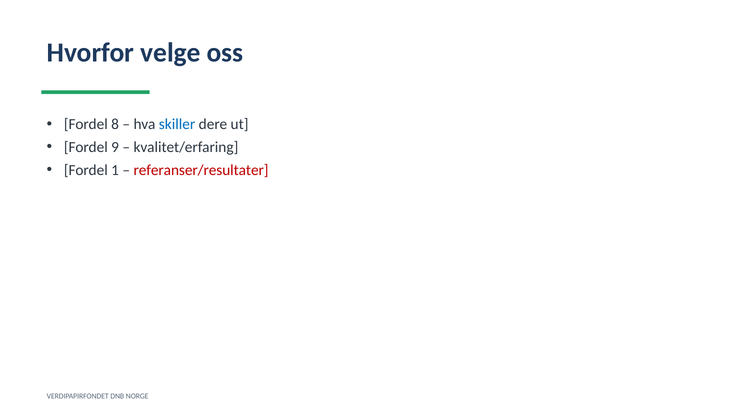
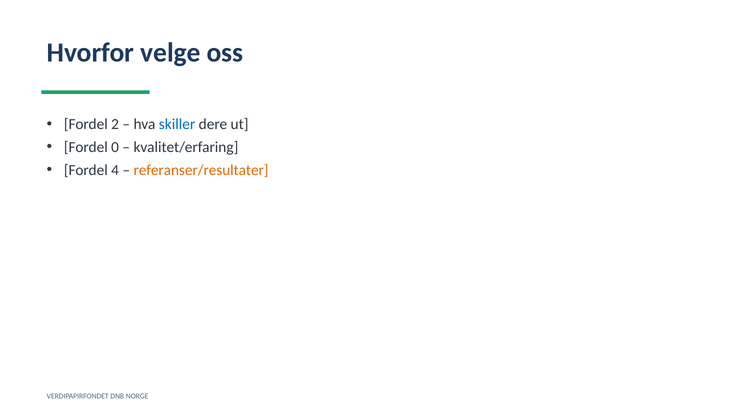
8: 8 -> 2
9: 9 -> 0
1: 1 -> 4
referanser/resultater colour: red -> orange
